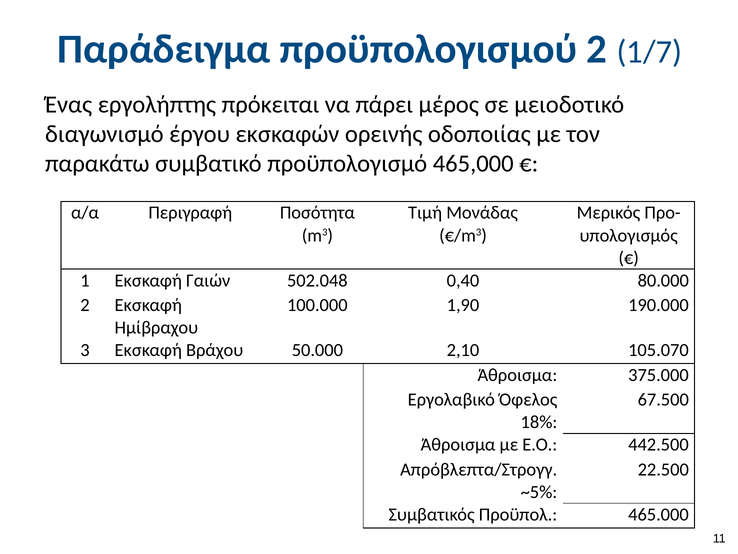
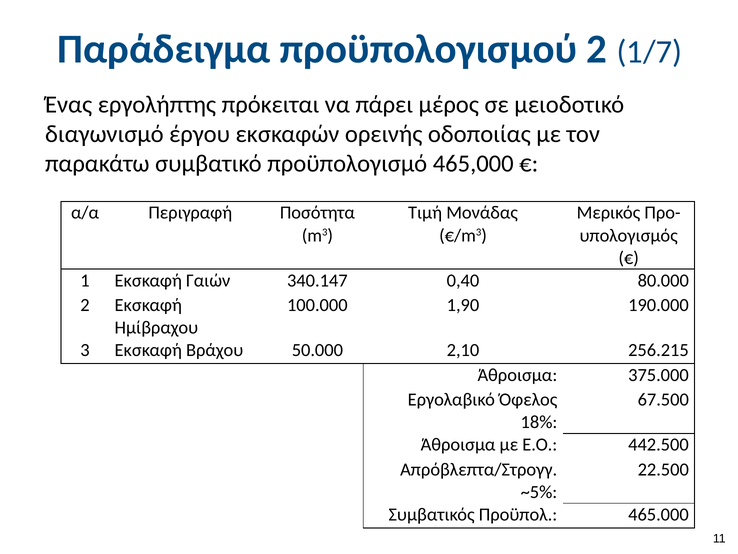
502.048: 502.048 -> 340.147
105.070: 105.070 -> 256.215
